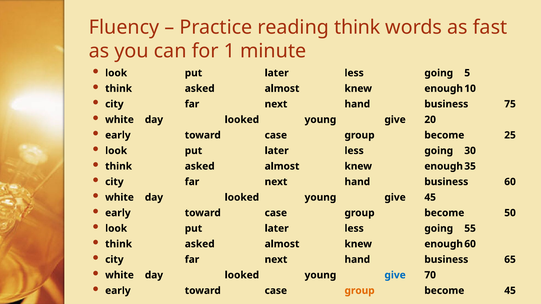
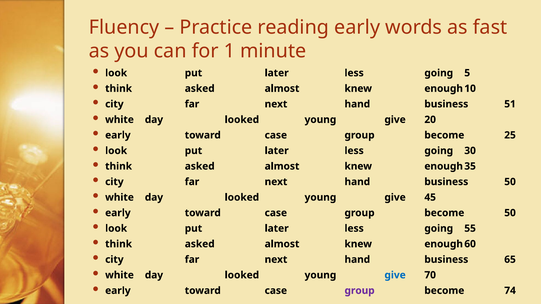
reading think: think -> early
75: 75 -> 51
business 60: 60 -> 50
group at (360, 291) colour: orange -> purple
become 45: 45 -> 74
